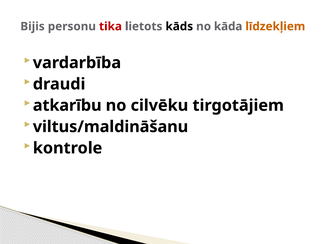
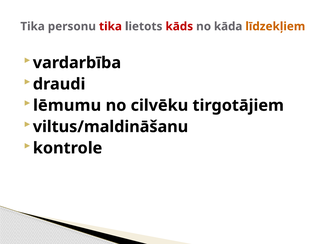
Bijis at (33, 26): Bijis -> Tika
kāds colour: black -> red
atkarību: atkarību -> lēmumu
